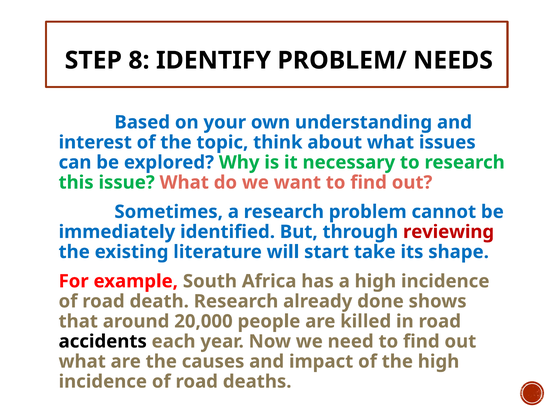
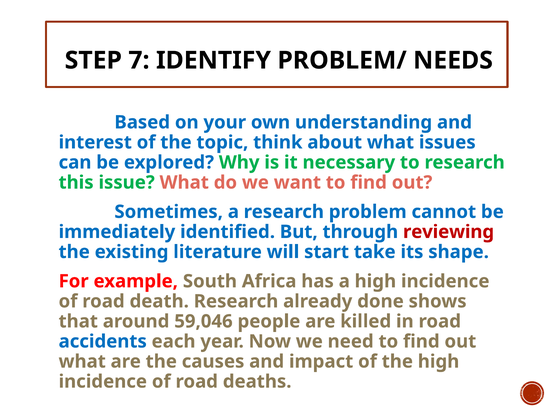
8: 8 -> 7
20,000: 20,000 -> 59,046
accidents colour: black -> blue
